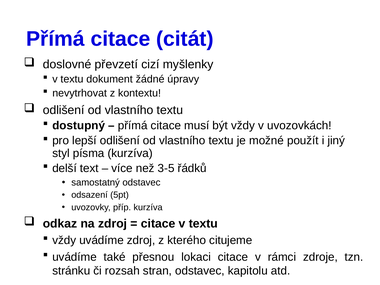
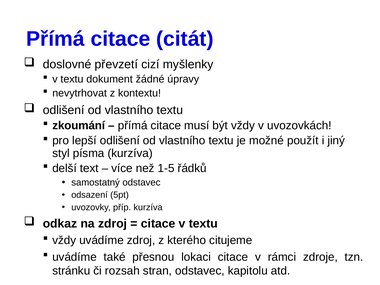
dostupný: dostupný -> zkoumání
3-5: 3-5 -> 1-5
